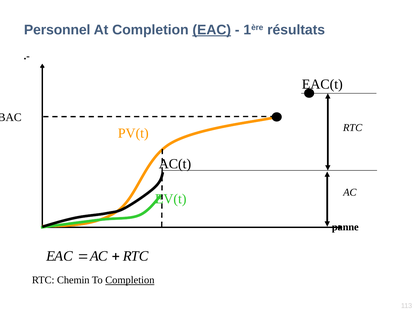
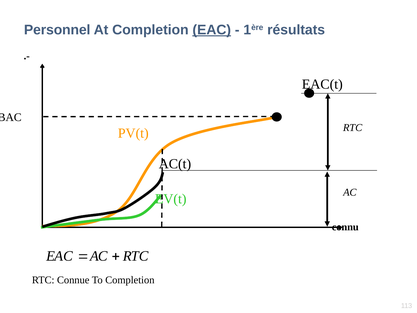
panne: panne -> connu
Chemin: Chemin -> Connue
Completion at (130, 280) underline: present -> none
